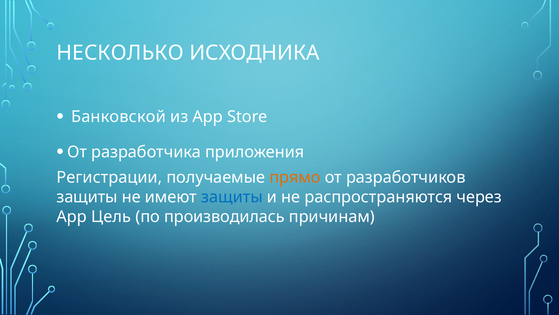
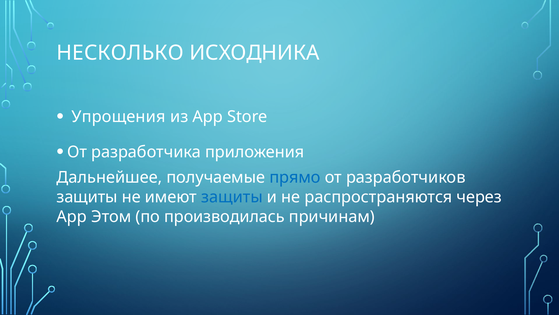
Банковской: Банковской -> Упрощения
Регистрации: Регистрации -> Дальнейшее
прямо colour: orange -> blue
Цель: Цель -> Этом
